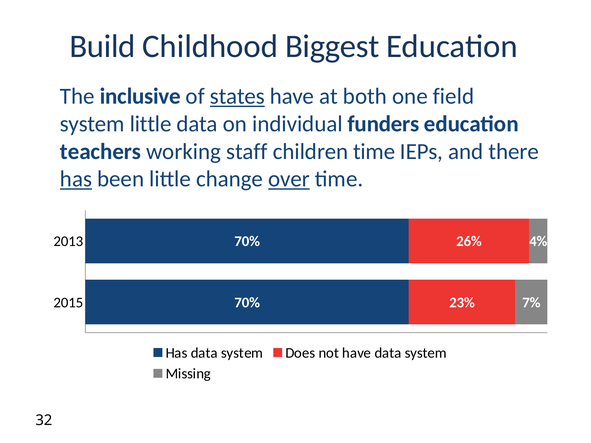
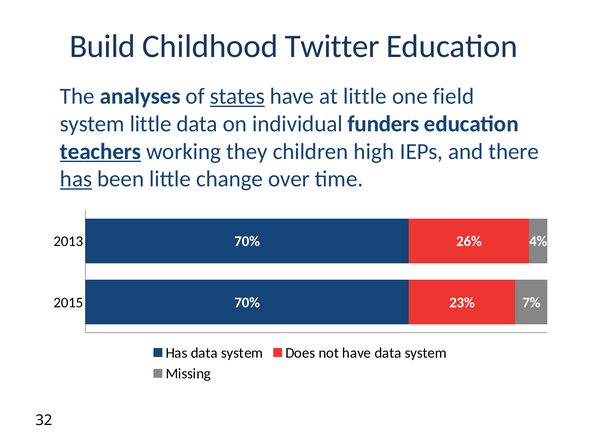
Biggest: Biggest -> Twitter
inclusive: inclusive -> analyses
at both: both -> little
teachers underline: none -> present
staff: staff -> they
children time: time -> high
over underline: present -> none
